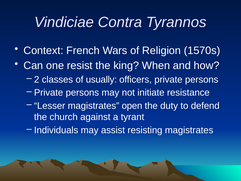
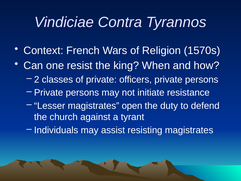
of usually: usually -> private
